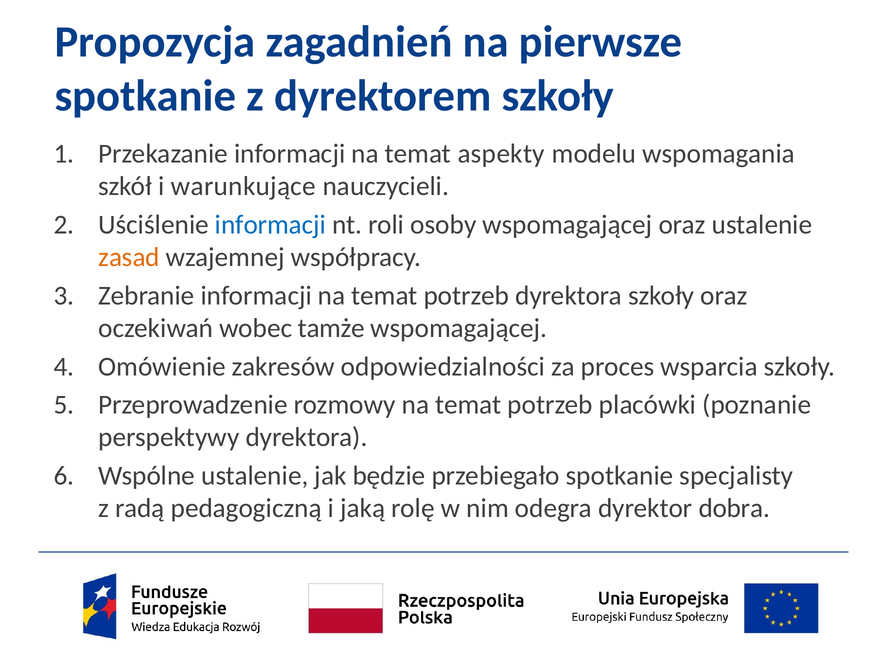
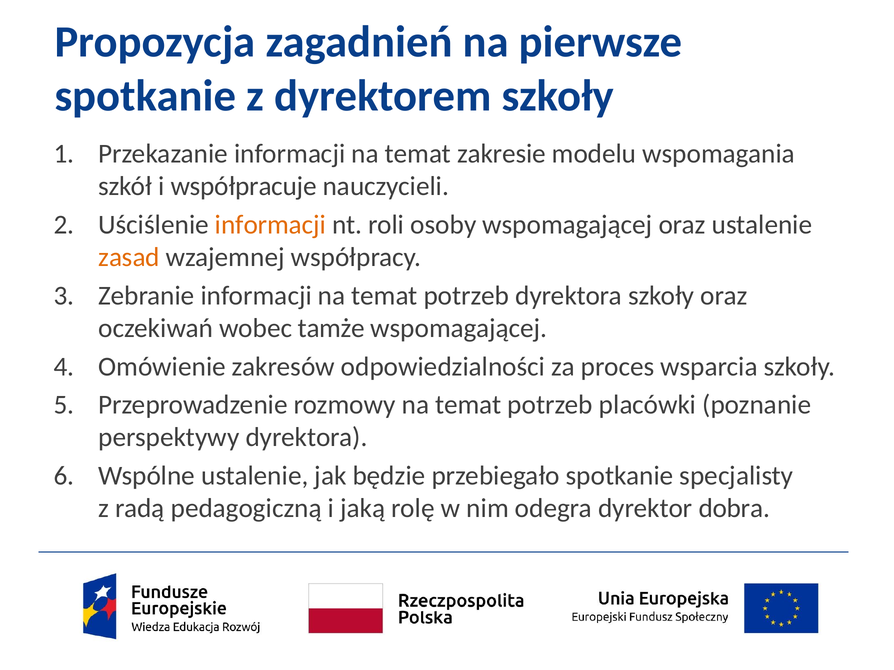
aspekty: aspekty -> zakresie
warunkujące: warunkujące -> współpracuje
informacji at (270, 225) colour: blue -> orange
